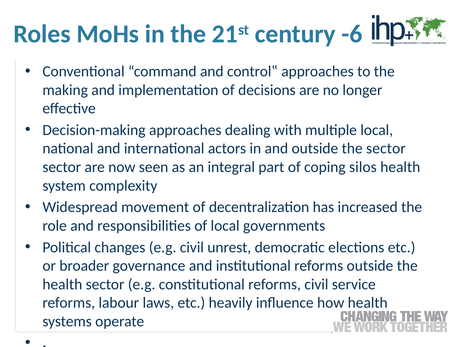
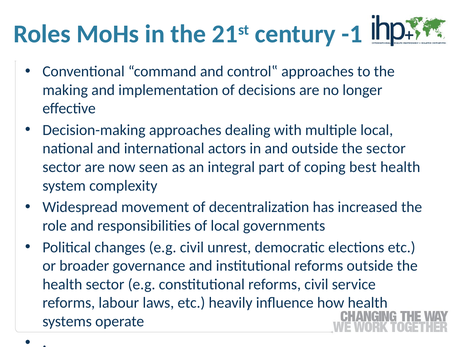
-6: -6 -> -1
silos: silos -> best
